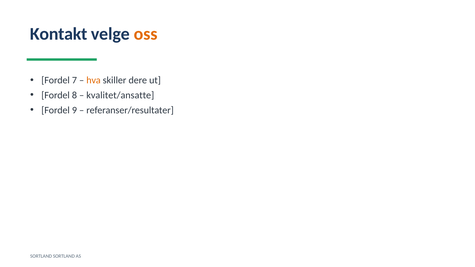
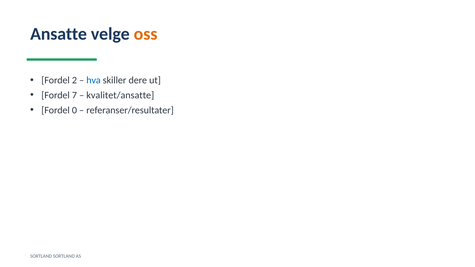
Kontakt: Kontakt -> Ansatte
7: 7 -> 2
hva colour: orange -> blue
8: 8 -> 7
9: 9 -> 0
